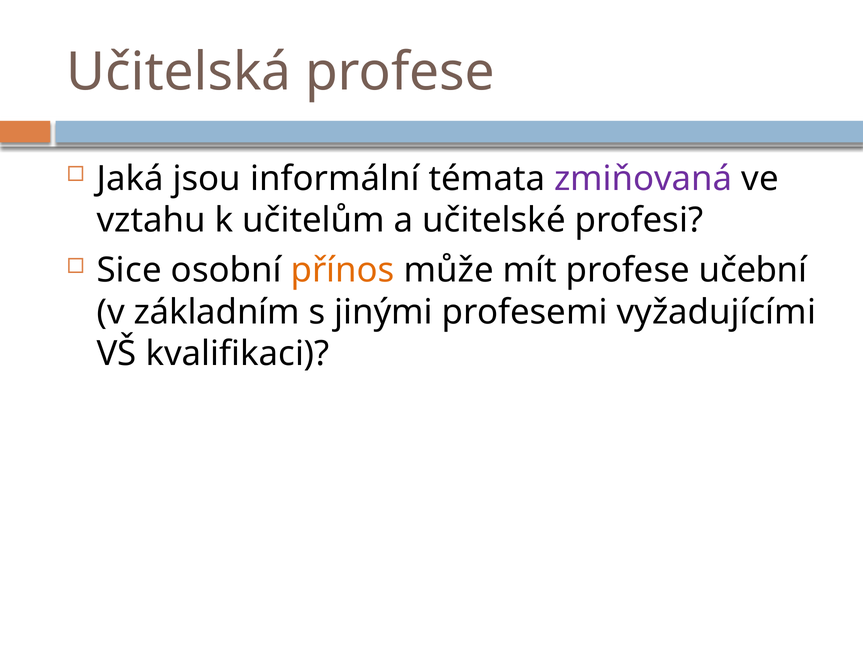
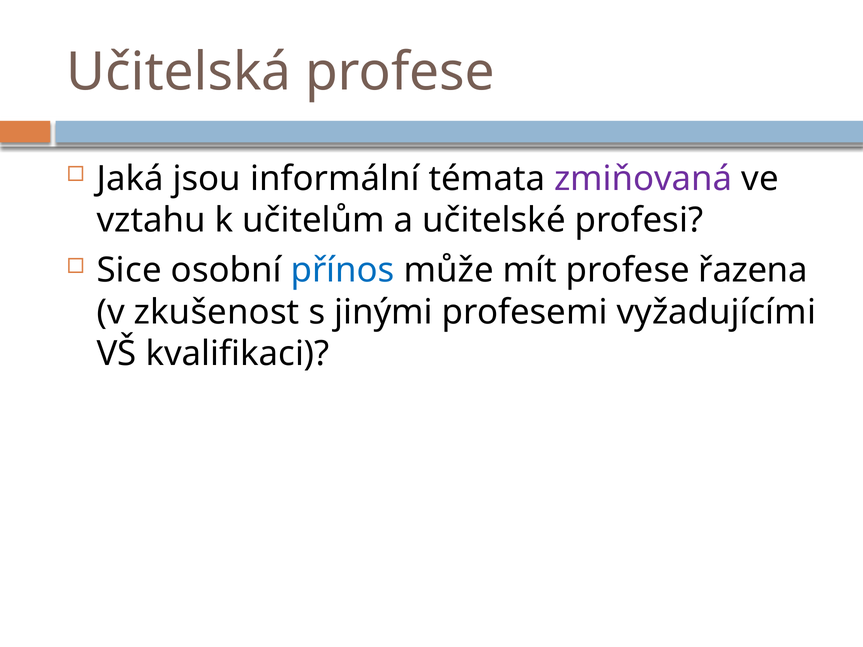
přínos colour: orange -> blue
učební: učební -> řazena
základním: základním -> zkušenost
